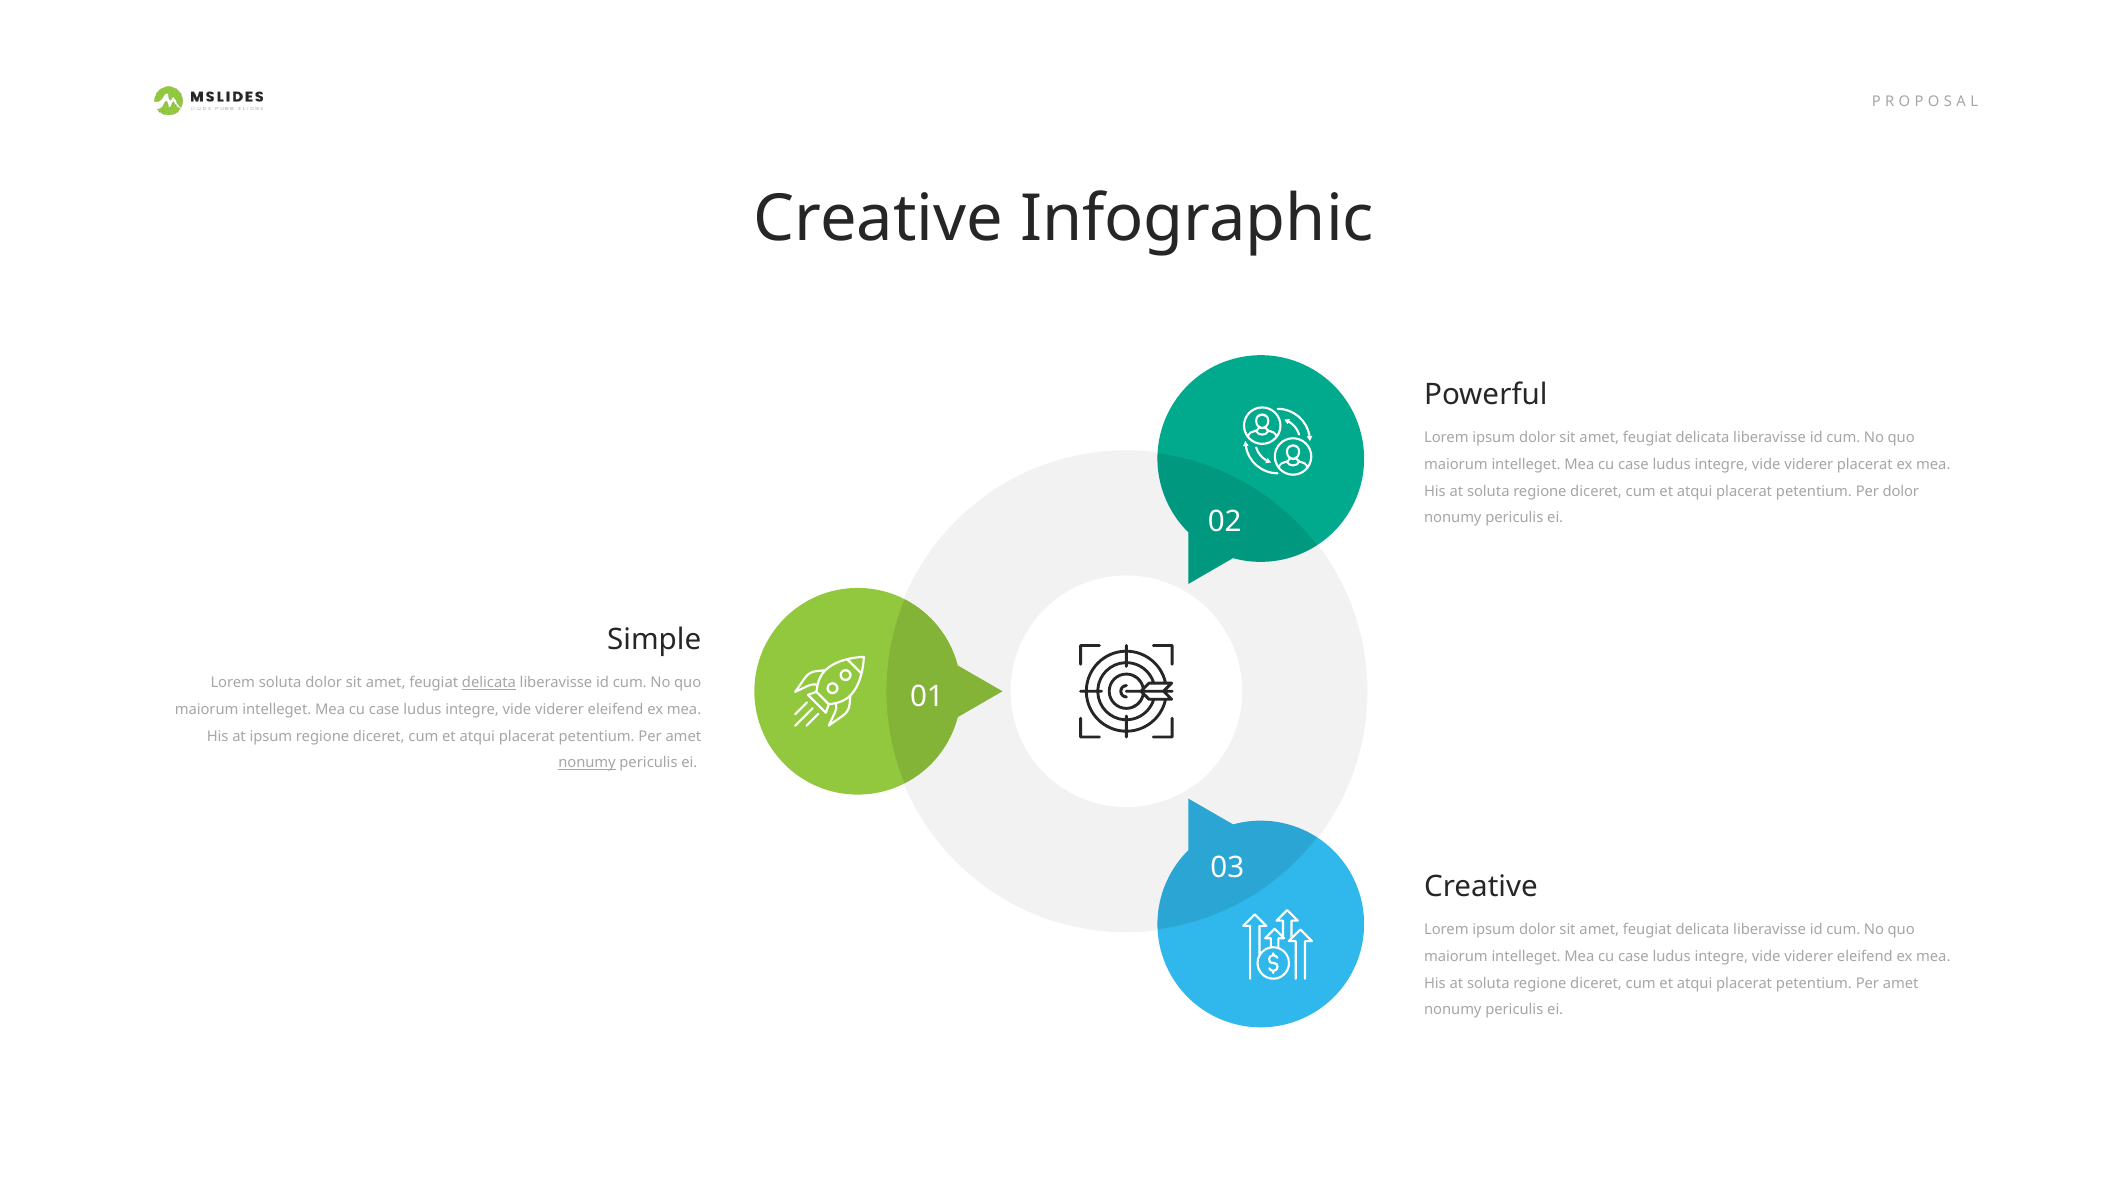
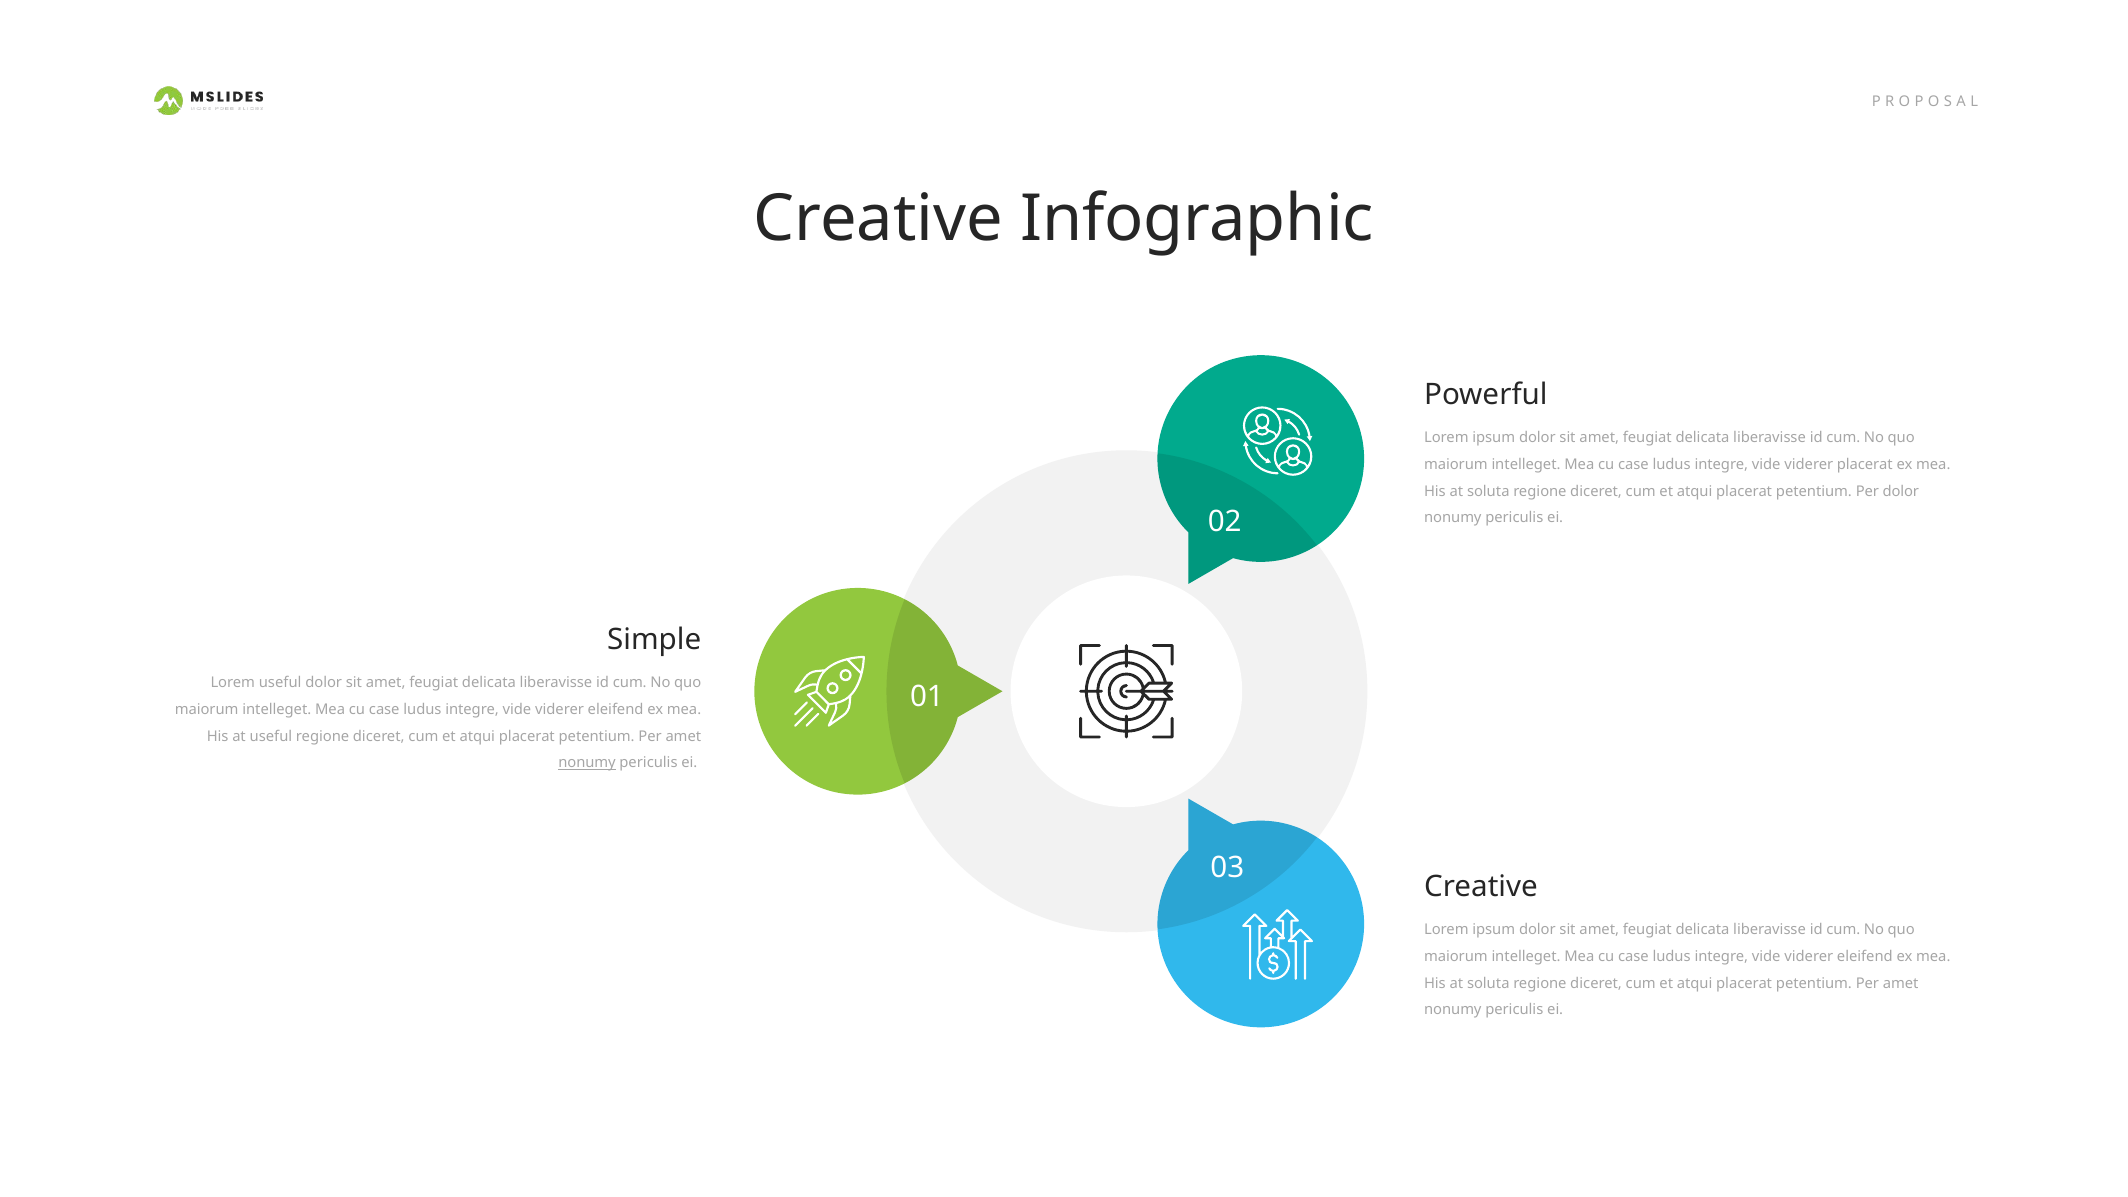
Lorem soluta: soluta -> useful
delicata at (489, 683) underline: present -> none
at ipsum: ipsum -> useful
